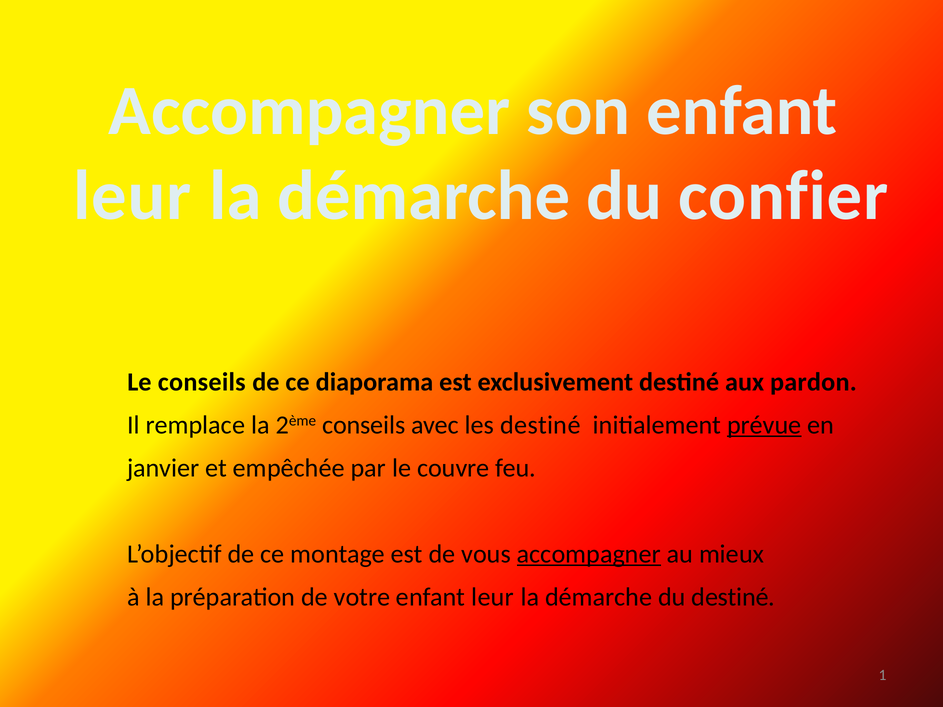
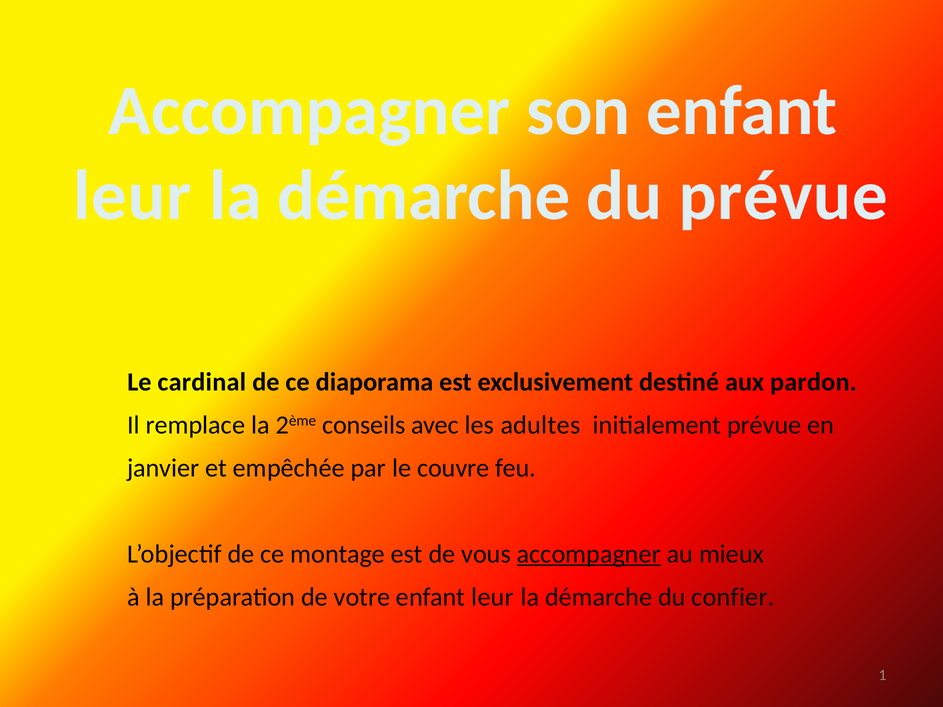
du confier: confier -> prévue
Le conseils: conseils -> cardinal
les destiné: destiné -> adultes
prévue at (764, 425) underline: present -> none
du destiné: destiné -> confier
